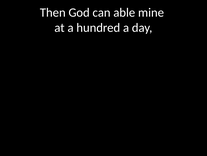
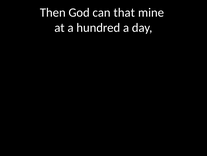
able: able -> that
